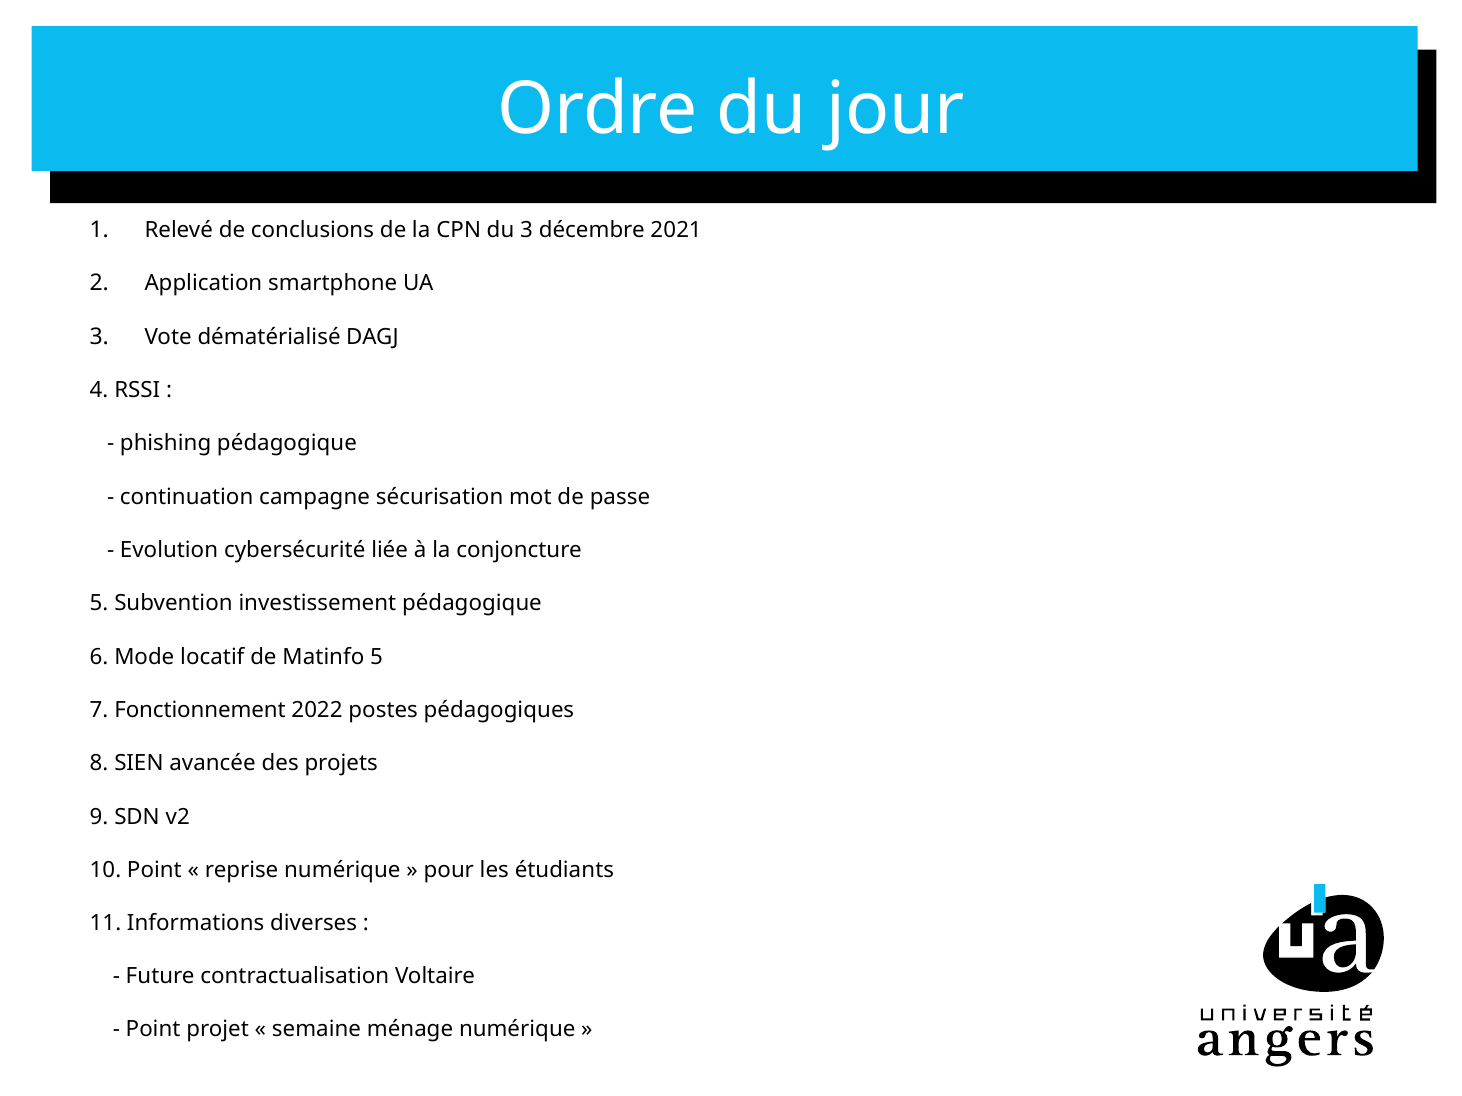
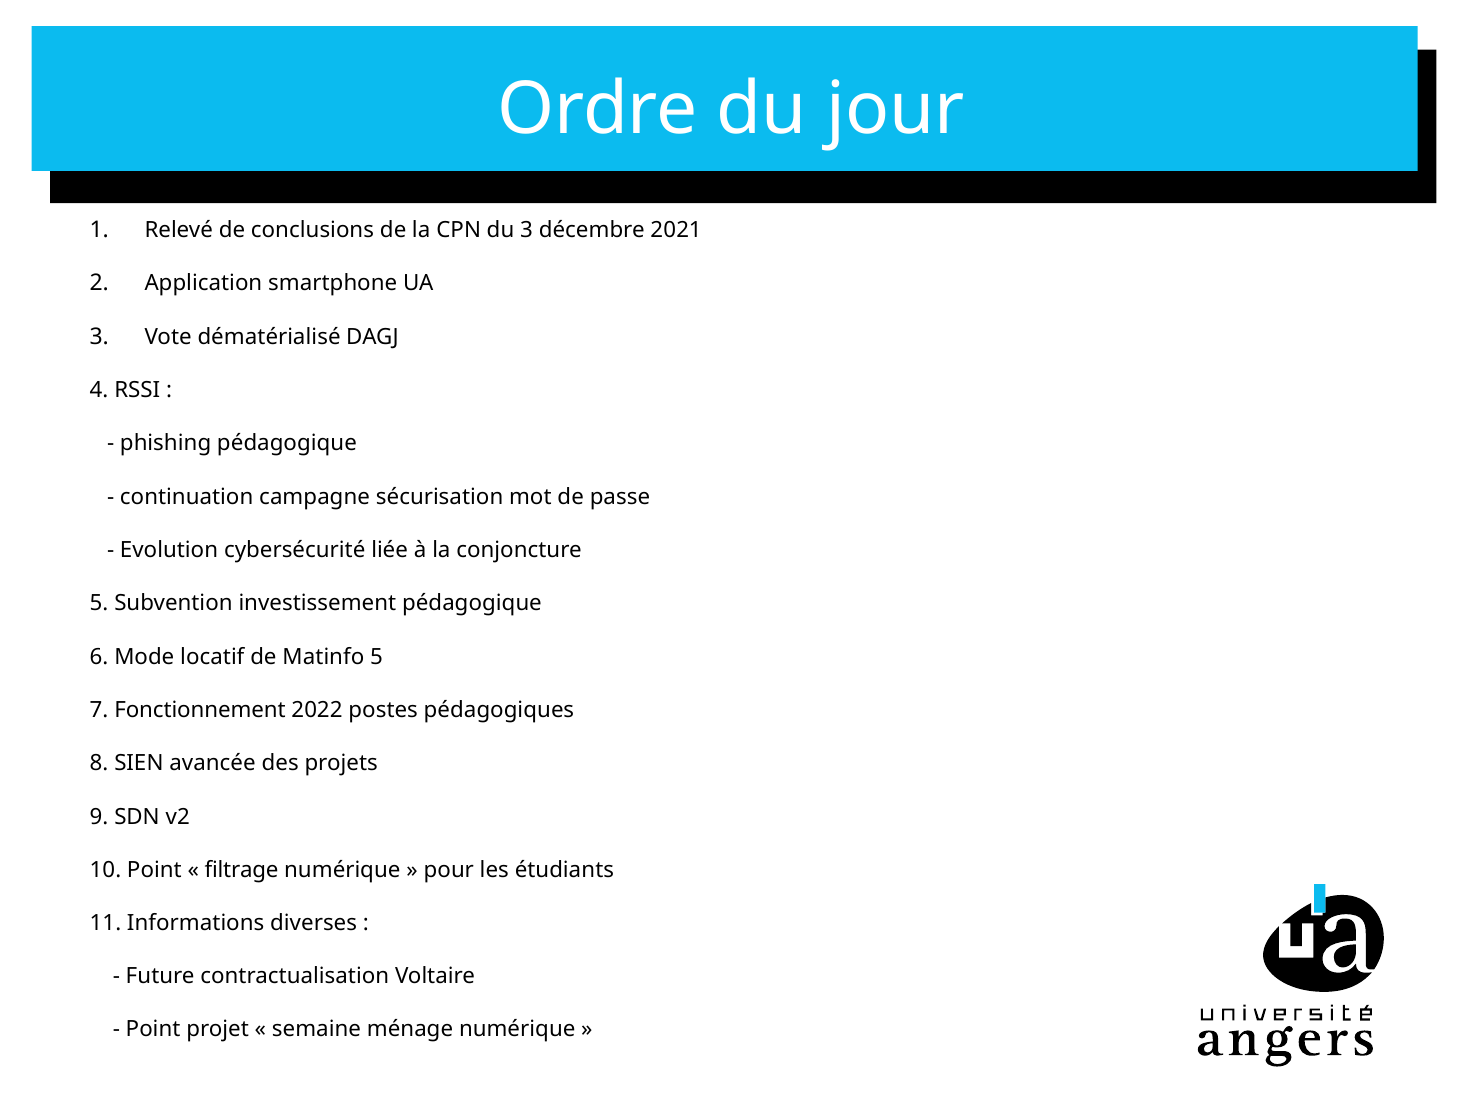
reprise: reprise -> filtrage
